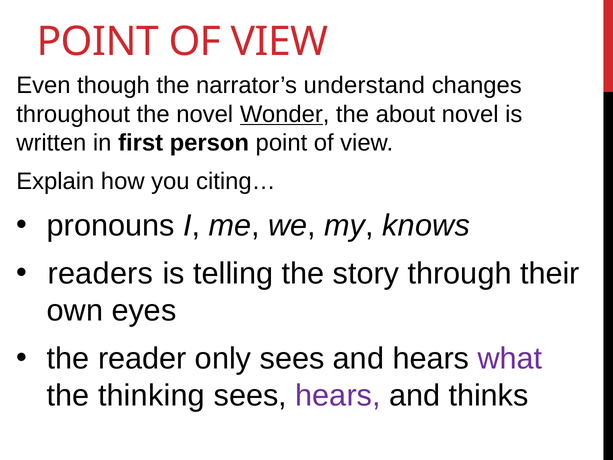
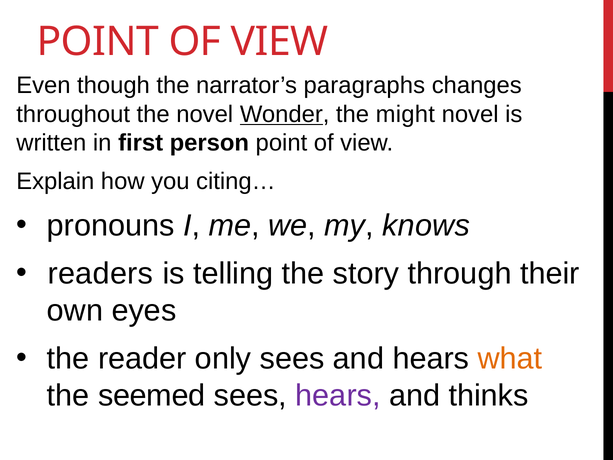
understand: understand -> paragraphs
about: about -> might
what colour: purple -> orange
thinking: thinking -> seemed
